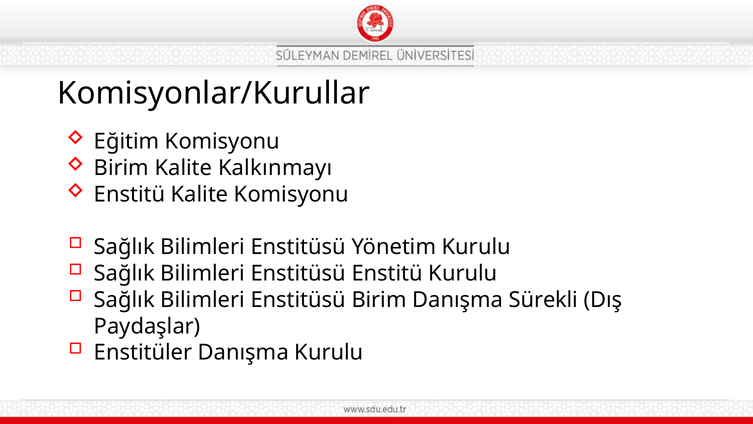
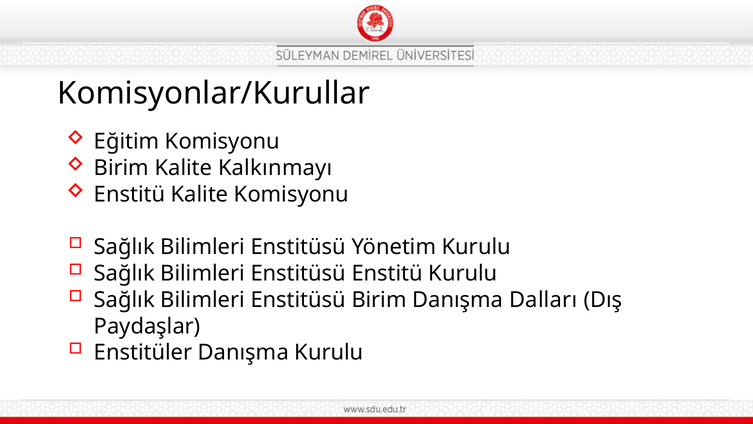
Sürekli: Sürekli -> Dalları
